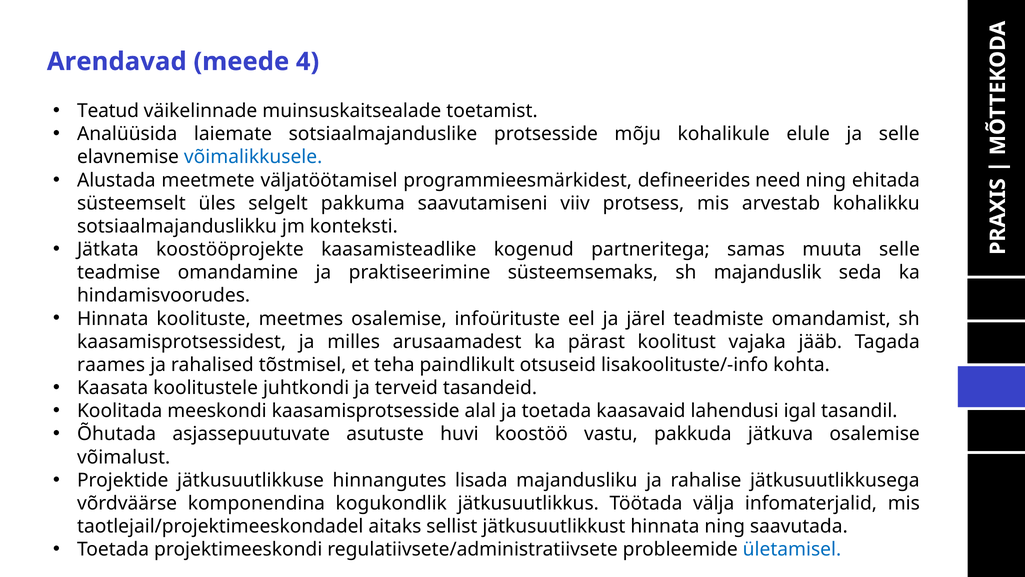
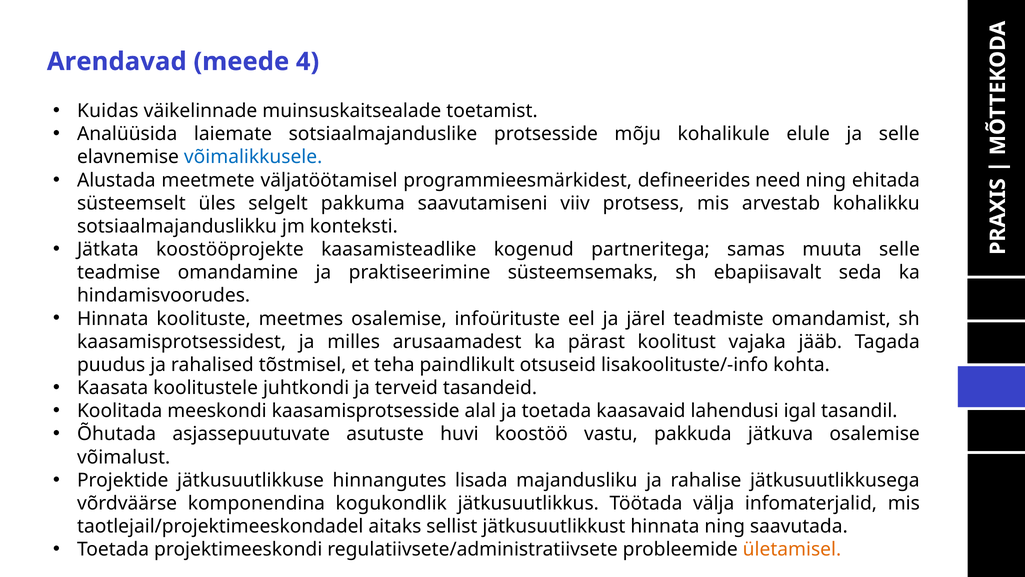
Teatud: Teatud -> Kuidas
majanduslik: majanduslik -> ebapiisavalt
raames: raames -> puudus
ületamisel colour: blue -> orange
